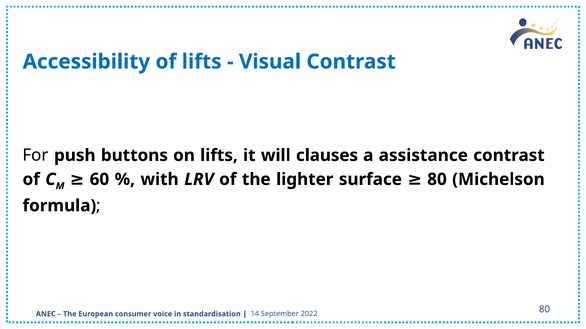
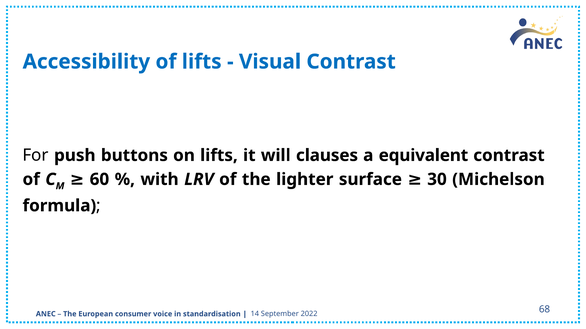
assistance: assistance -> equivalent
surface 80: 80 -> 30
80 at (544, 310): 80 -> 68
